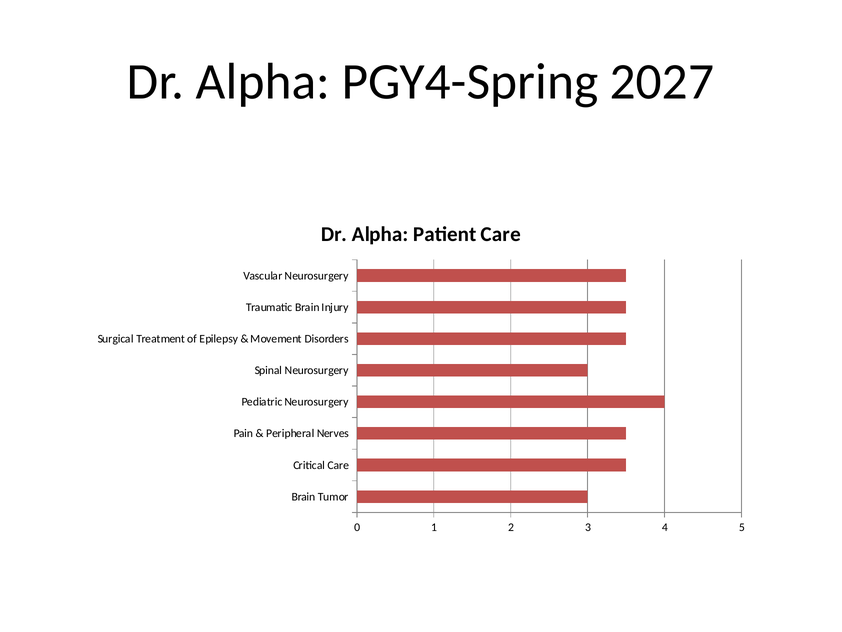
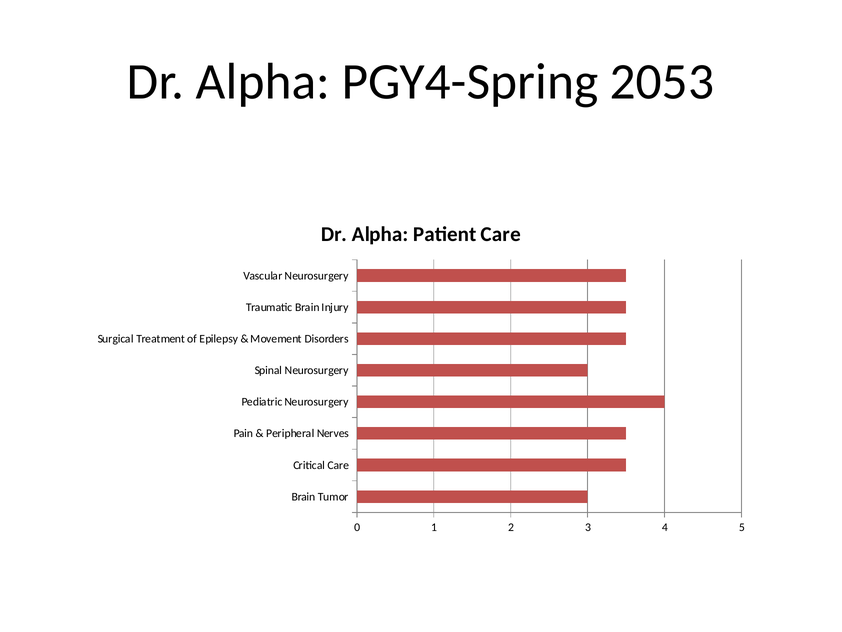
2027: 2027 -> 2053
